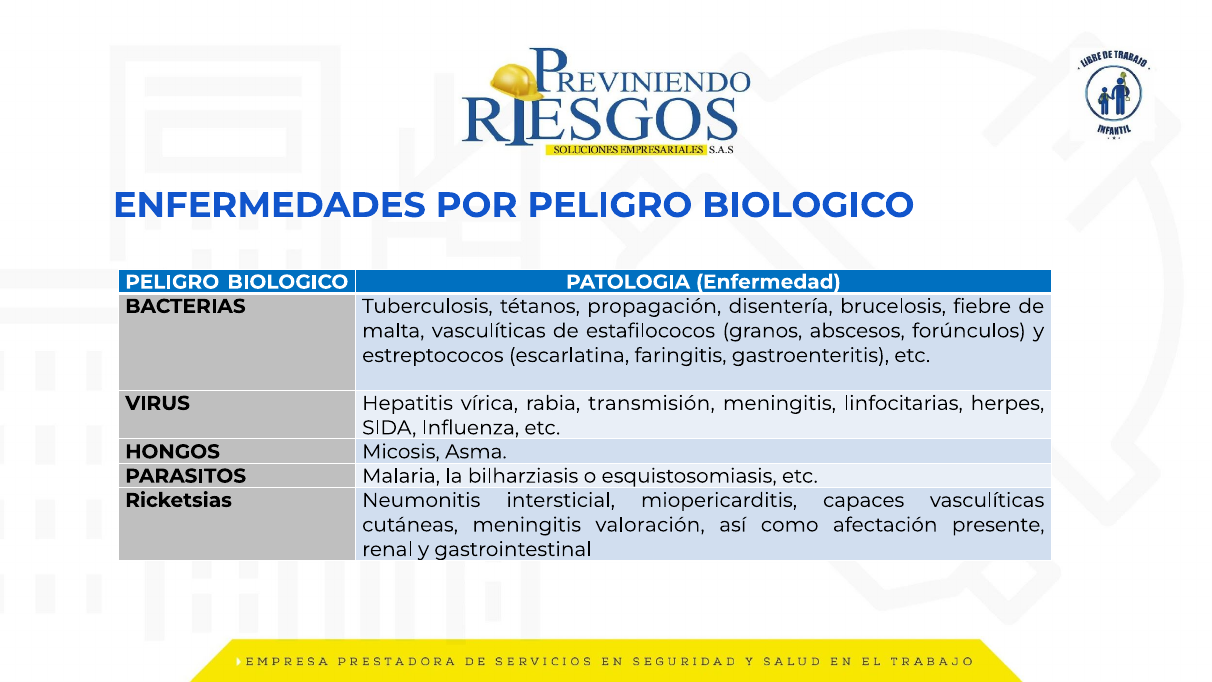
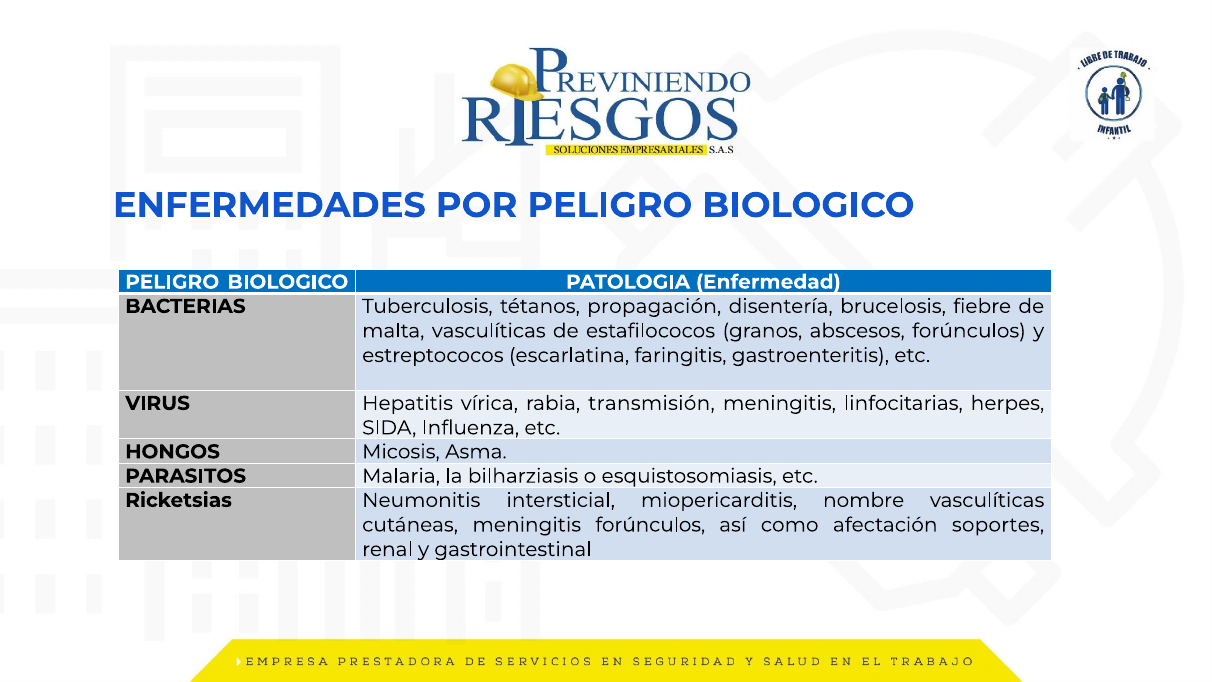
capaces: capaces -> nombre
meningitis valoración: valoración -> forúnculos
presente: presente -> soportes
